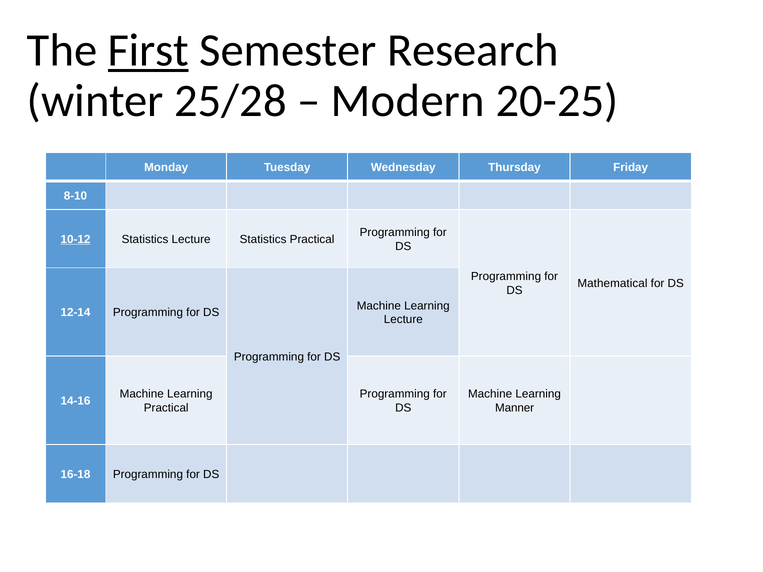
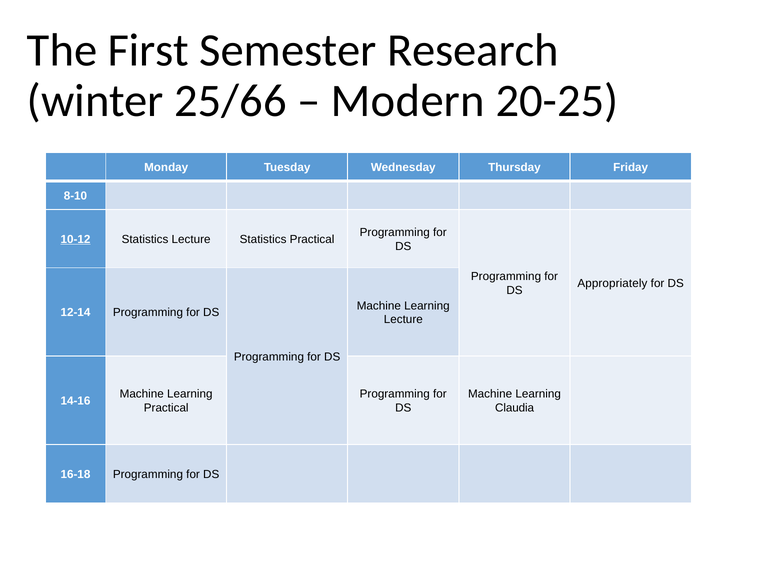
First underline: present -> none
25/28: 25/28 -> 25/66
Mathematical: Mathematical -> Appropriately
Manner: Manner -> Claudia
